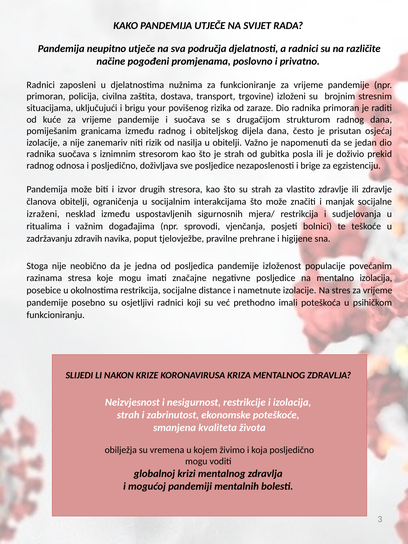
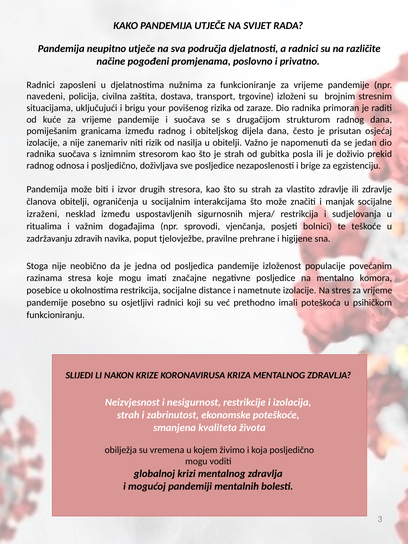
primoran at (46, 96): primoran -> navedeni
mentalno izolacija: izolacija -> komora
